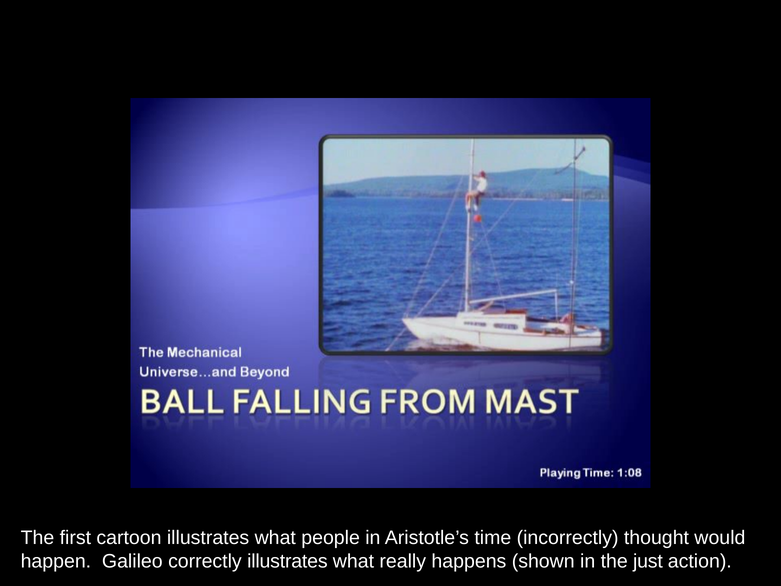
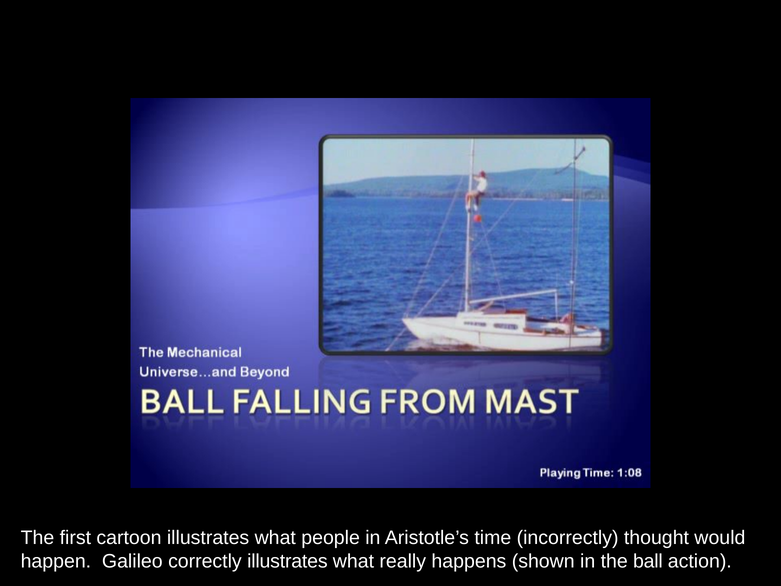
just: just -> ball
